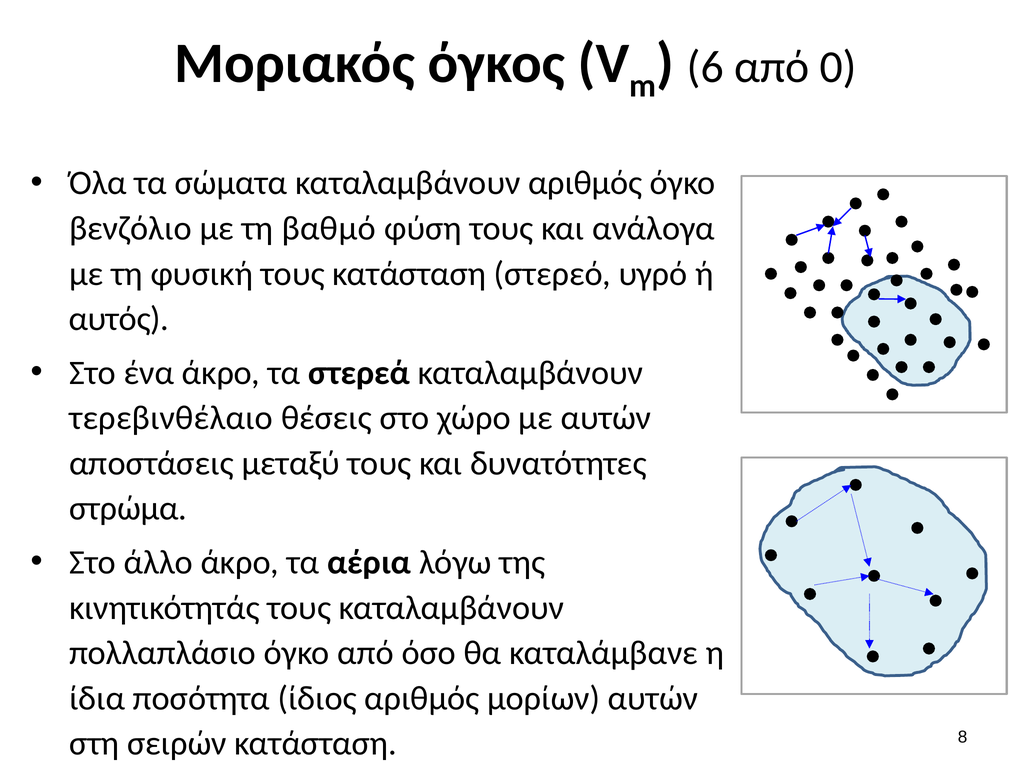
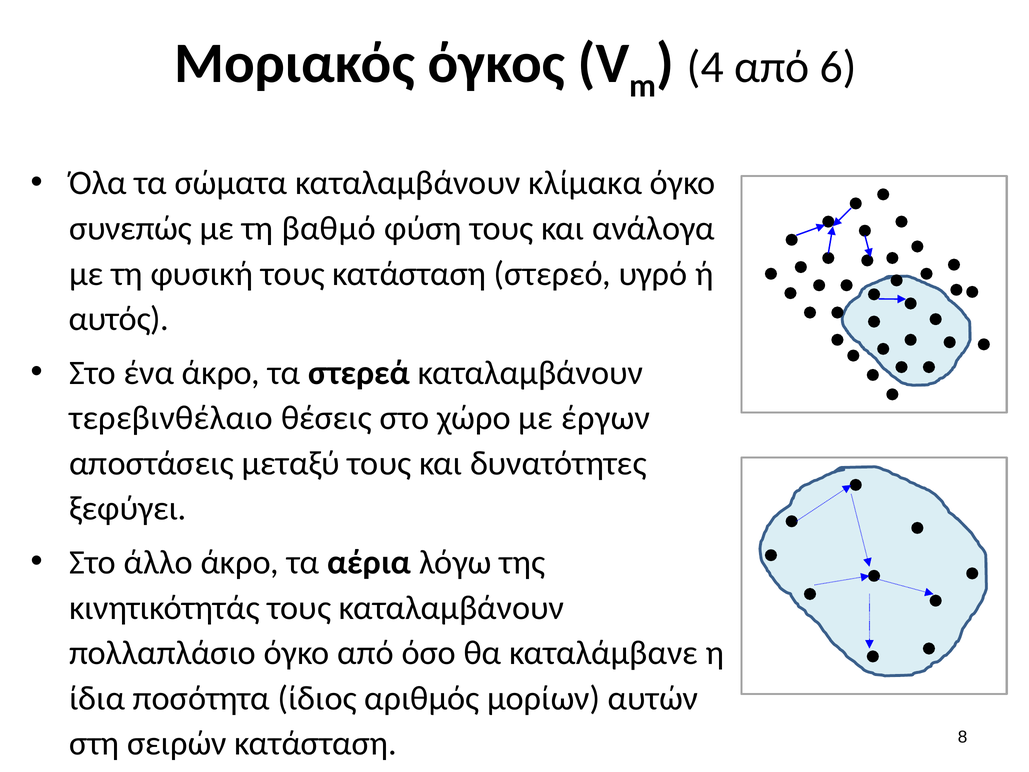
6: 6 -> 4
0: 0 -> 6
καταλαμβάνουν αριθμός: αριθμός -> κλίμακα
βενζόλιο: βενζόλιο -> συνεπώς
με αυτών: αυτών -> έργων
στρώμα: στρώμα -> ξεφύγει
